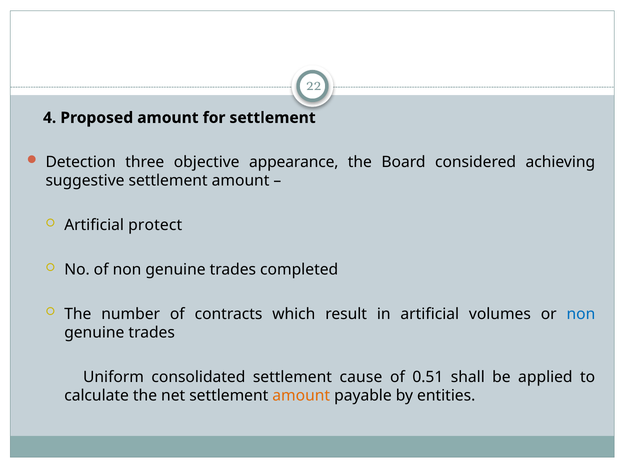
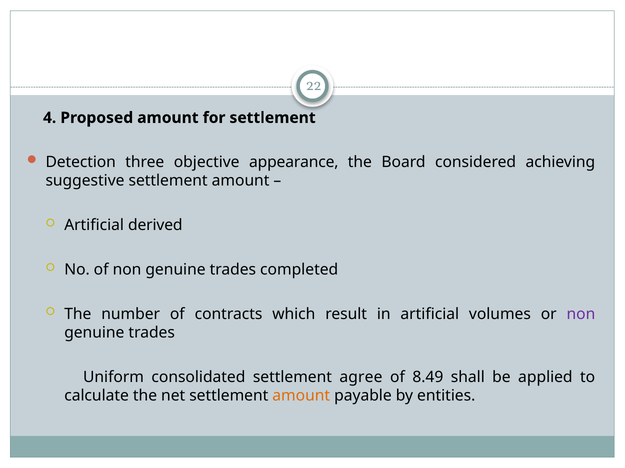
protect: protect -> derived
non at (581, 314) colour: blue -> purple
cause: cause -> agree
0.51: 0.51 -> 8.49
